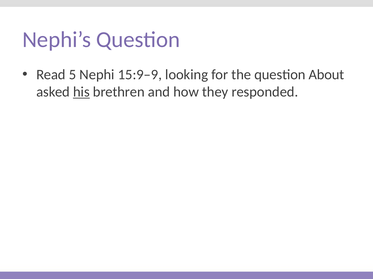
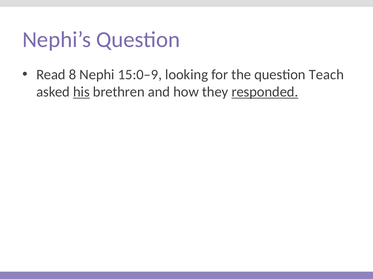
5: 5 -> 8
15:9–9: 15:9–9 -> 15:0–9
About: About -> Teach
responded underline: none -> present
